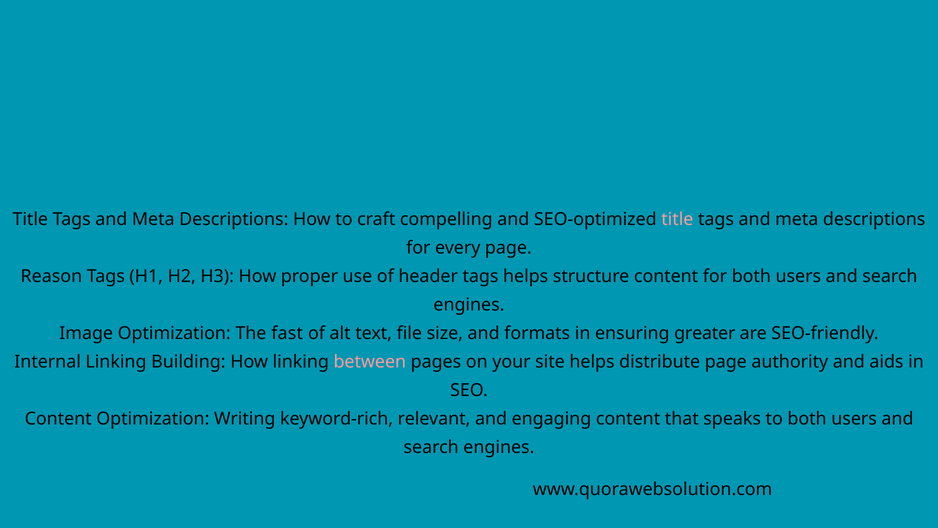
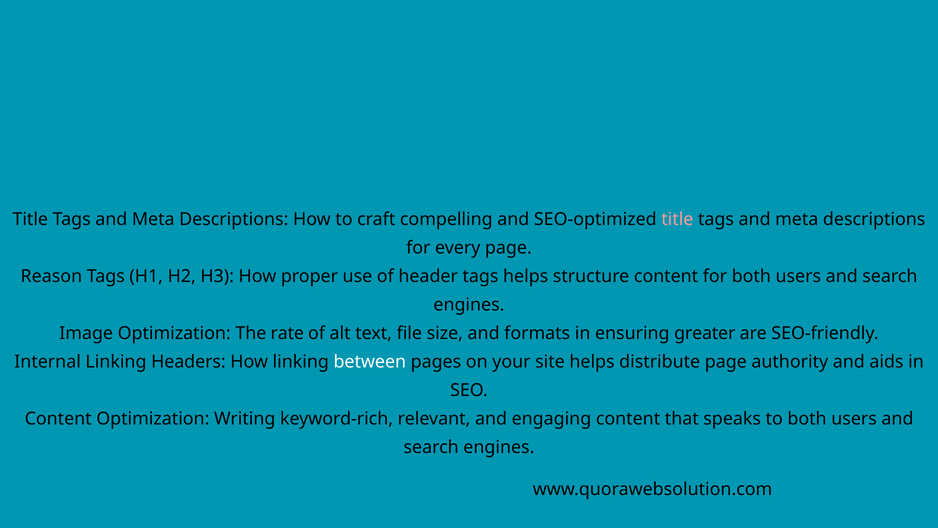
fast: fast -> rate
Building: Building -> Headers
between colour: pink -> white
